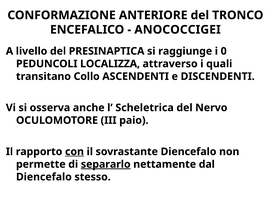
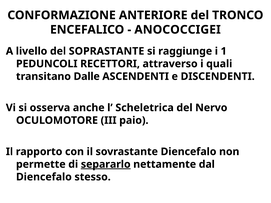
PRESINAPTICA: PRESINAPTICA -> SOPRASTANTE
0: 0 -> 1
LOCALIZZA: LOCALIZZA -> RECETTORI
Collo: Collo -> Dalle
con underline: present -> none
